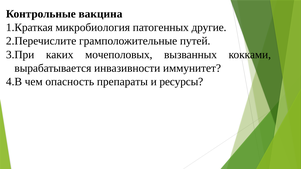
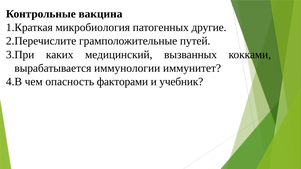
мочеполовых: мочеполовых -> медицинский
инвазивности: инвазивности -> иммунологии
препараты: препараты -> факторами
ресурсы: ресурсы -> учебник
